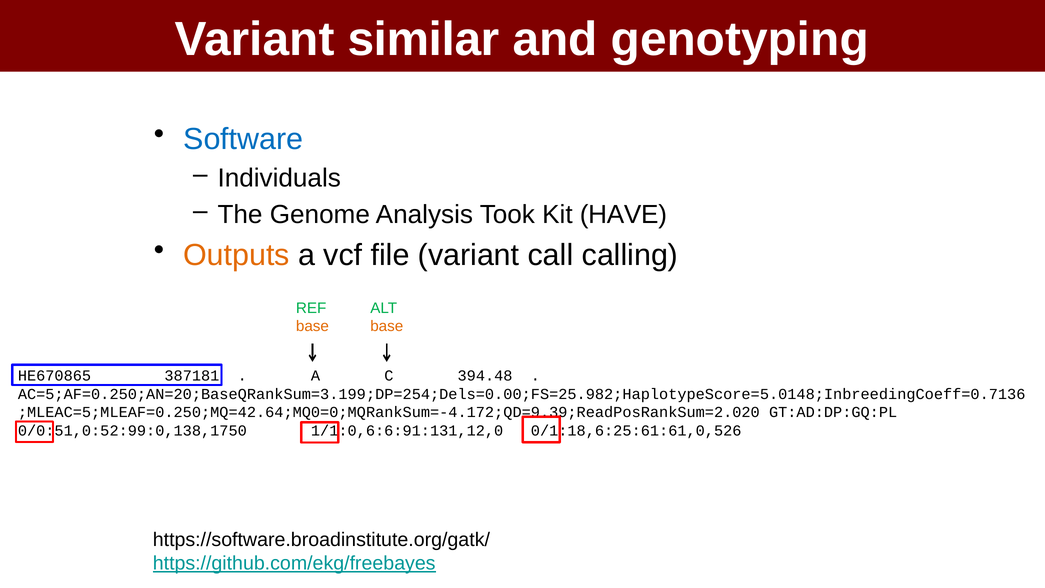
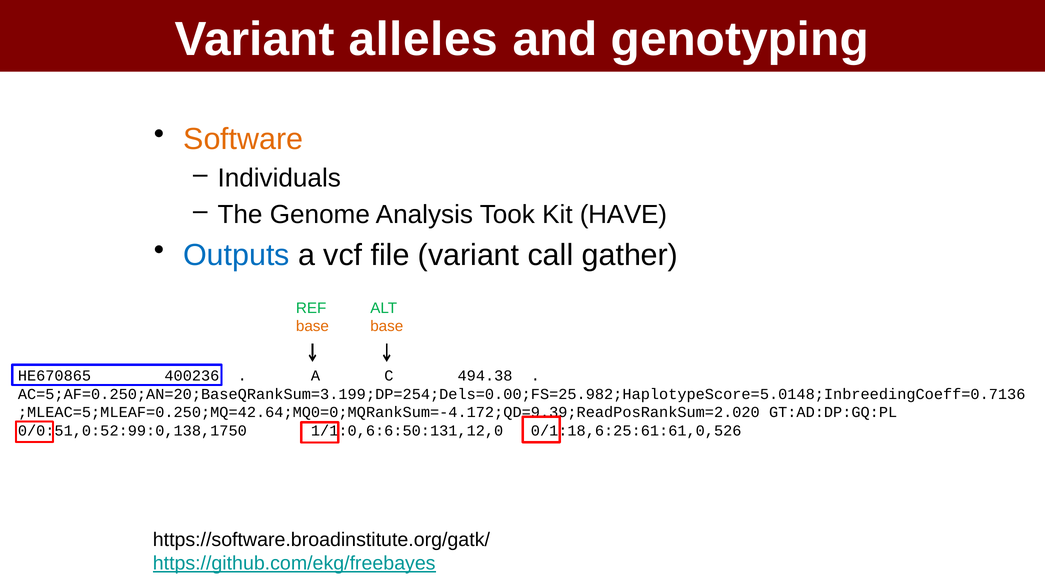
similar: similar -> alleles
Software colour: blue -> orange
Outputs colour: orange -> blue
calling: calling -> gather
387181: 387181 -> 400236
394.48: 394.48 -> 494.38
1/1:0,6:6:91:131,12,0: 1/1:0,6:6:91:131,12,0 -> 1/1:0,6:6:50:131,12,0
